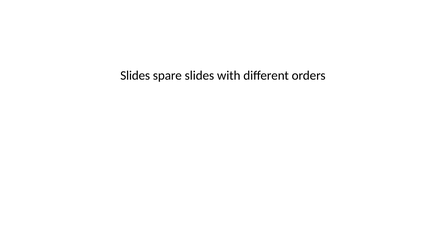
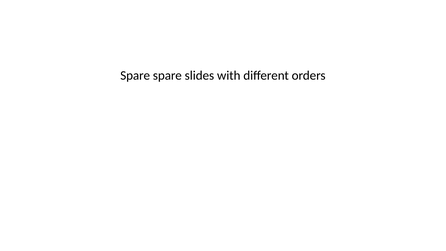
Slides at (135, 75): Slides -> Spare
